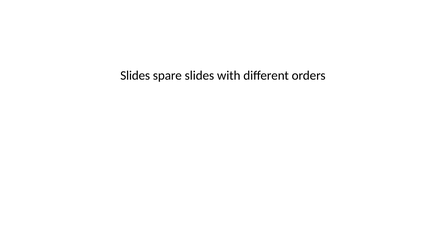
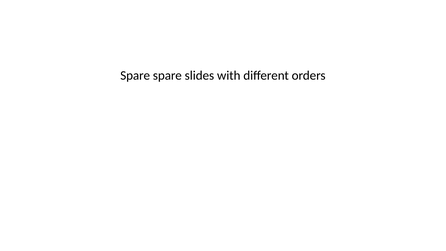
Slides at (135, 75): Slides -> Spare
